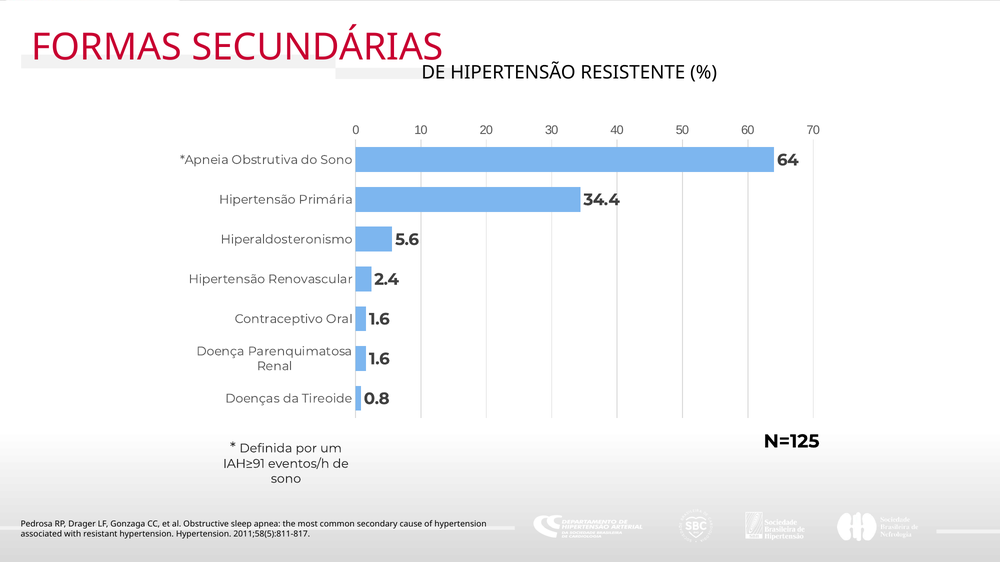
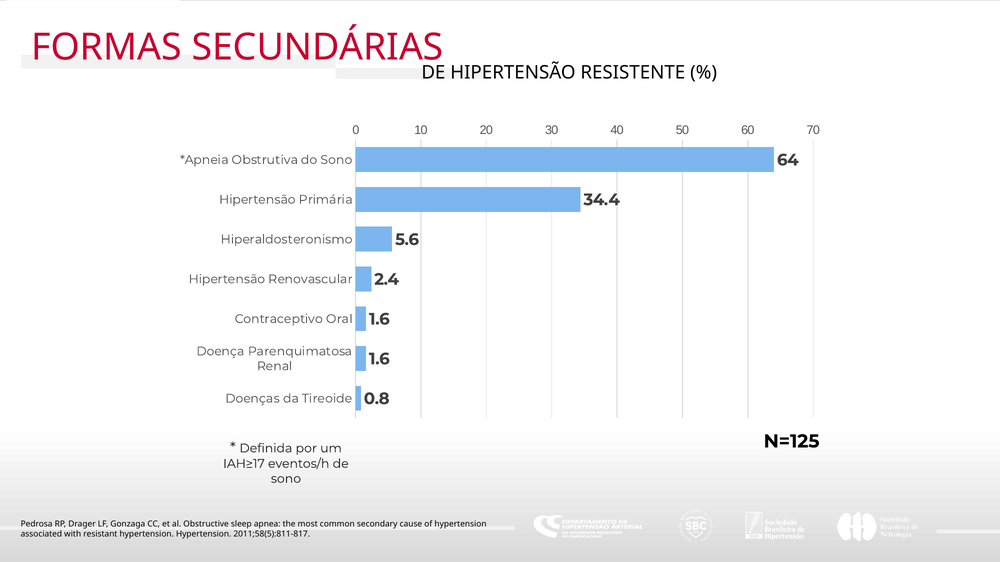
IAH≥91: IAH≥91 -> IAH≥17
